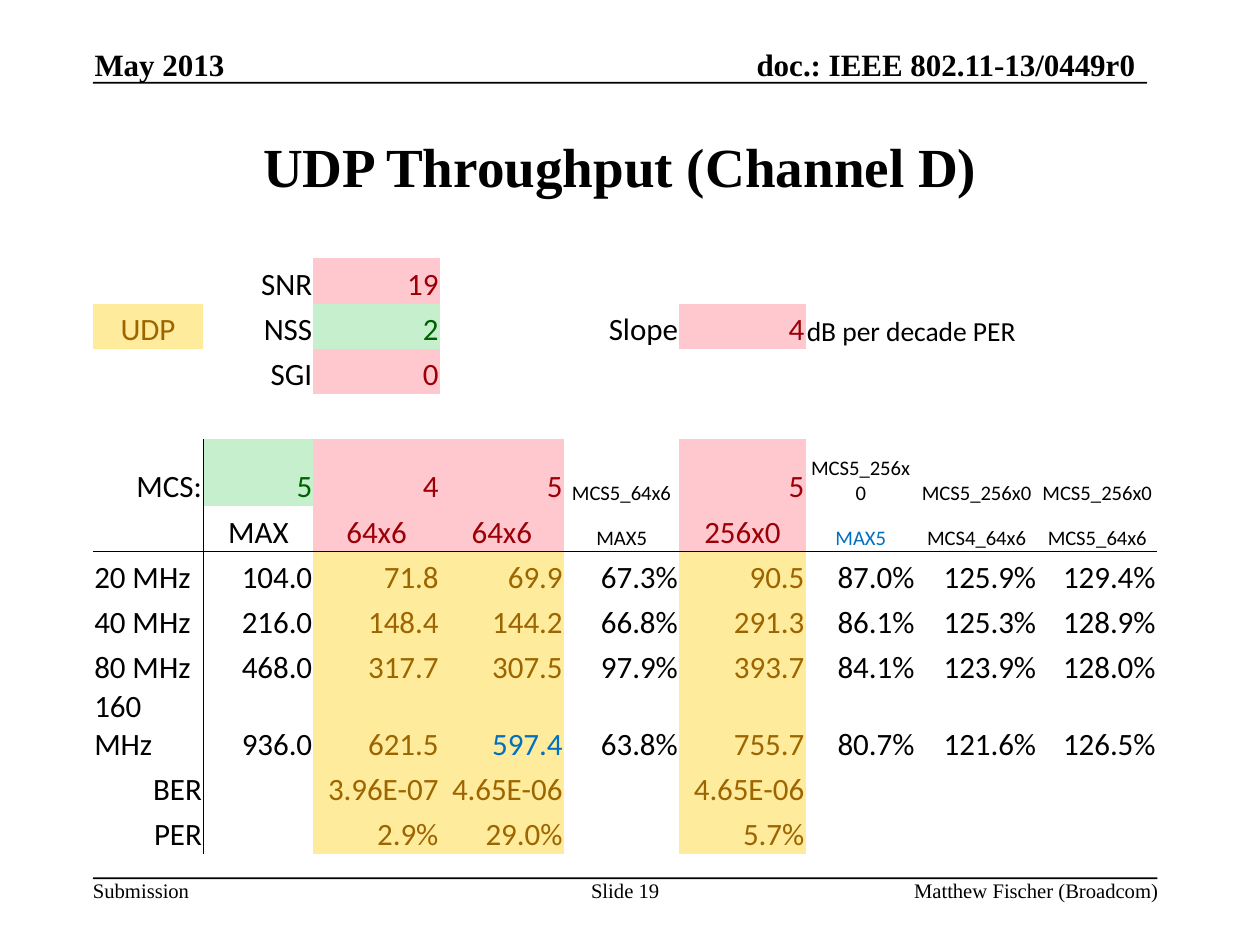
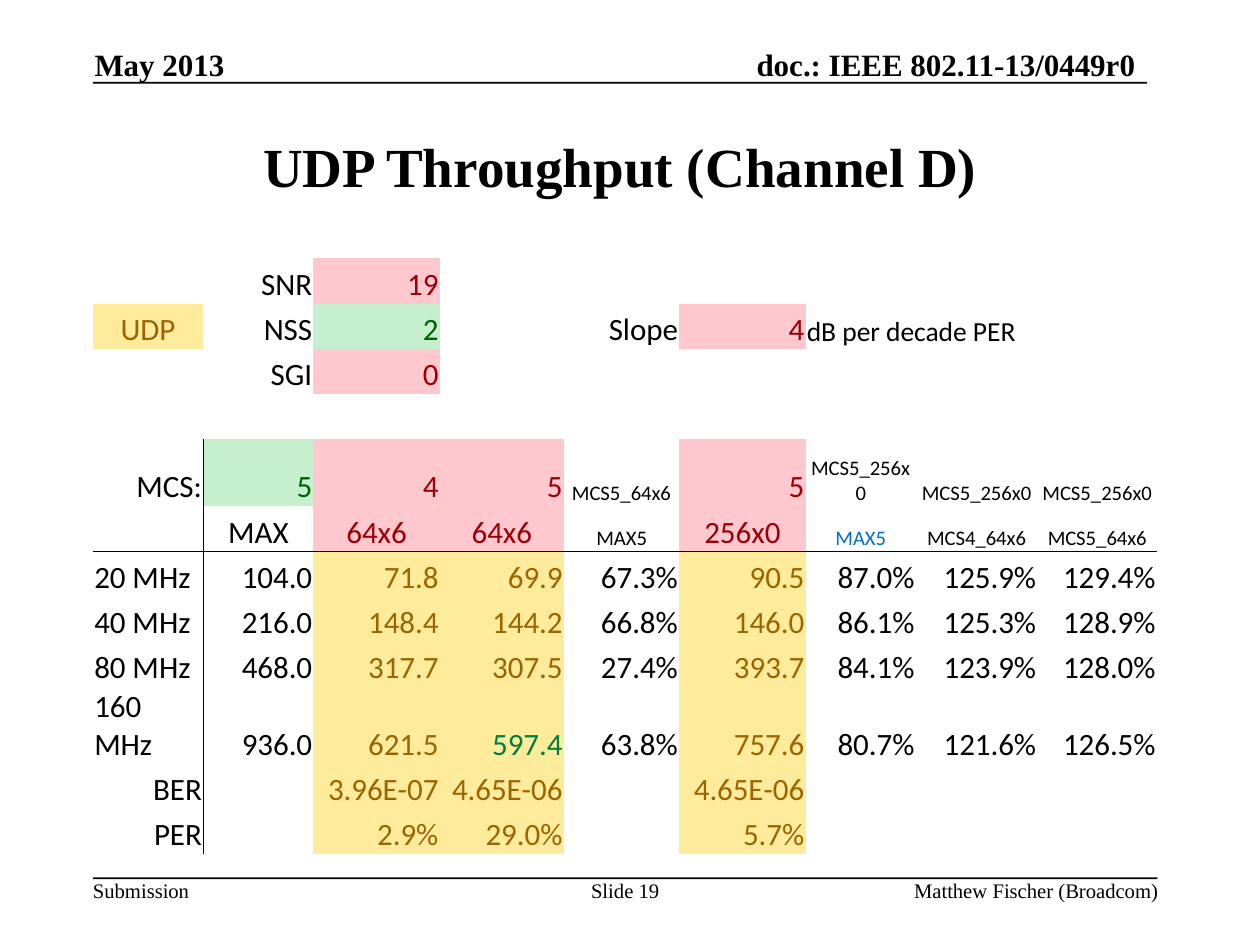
291.3: 291.3 -> 146.0
97.9%: 97.9% -> 27.4%
597.4 colour: blue -> green
755.7: 755.7 -> 757.6
